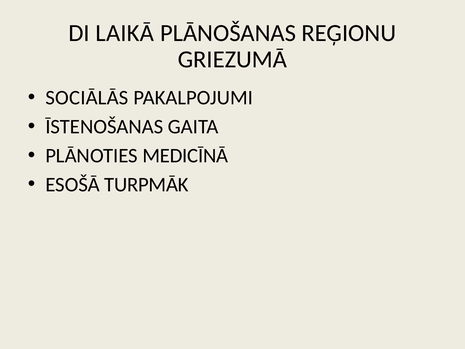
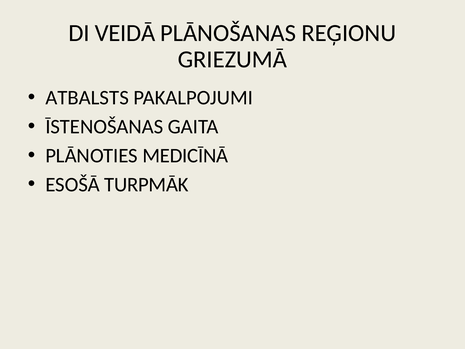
LAIKĀ: LAIKĀ -> VEIDĀ
SOCIĀLĀS: SOCIĀLĀS -> ATBALSTS
